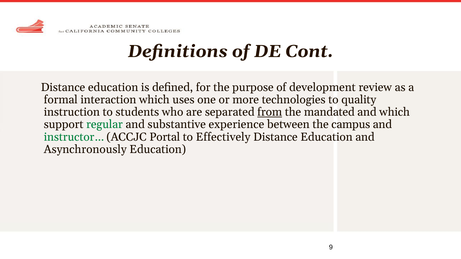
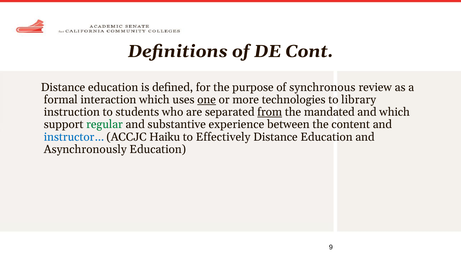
development: development -> synchronous
one underline: none -> present
quality: quality -> library
campus: campus -> content
instructor… colour: green -> blue
Portal: Portal -> Haiku
